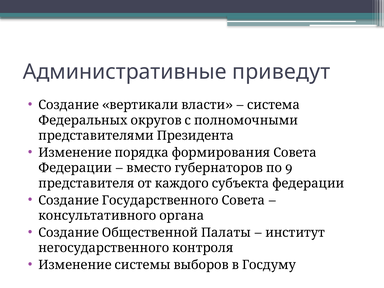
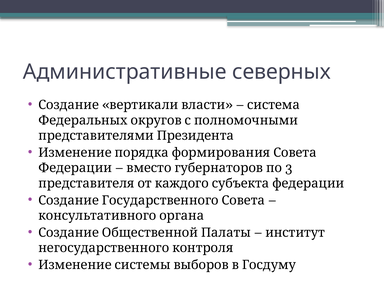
приведут: приведут -> северных
9: 9 -> 3
